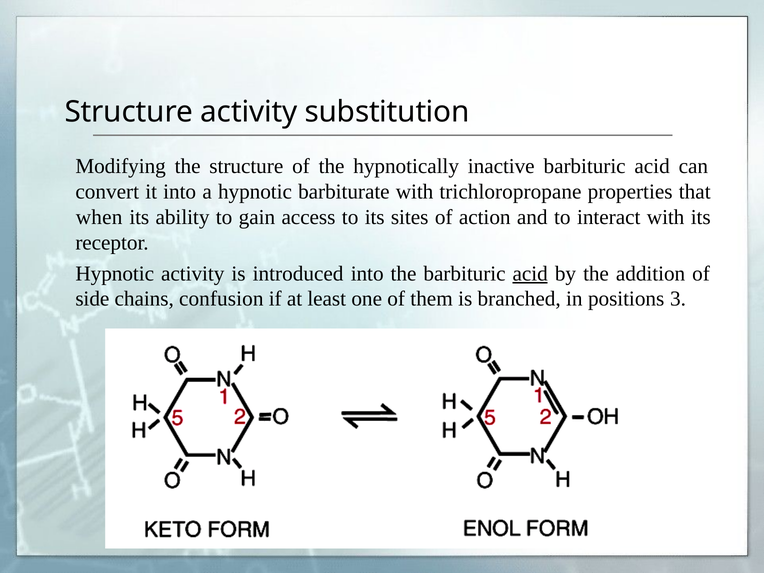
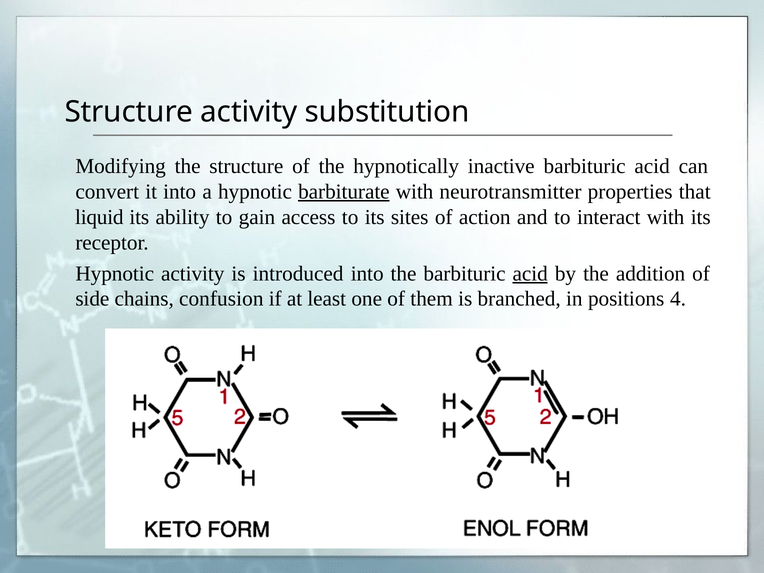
barbiturate underline: none -> present
trichloropropane: trichloropropane -> neurotransmitter
when: when -> liquid
3: 3 -> 4
